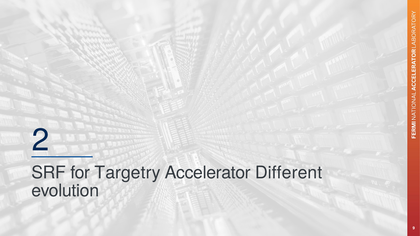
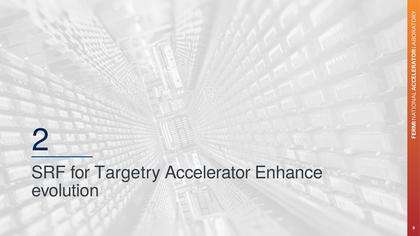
Different: Different -> Enhance
